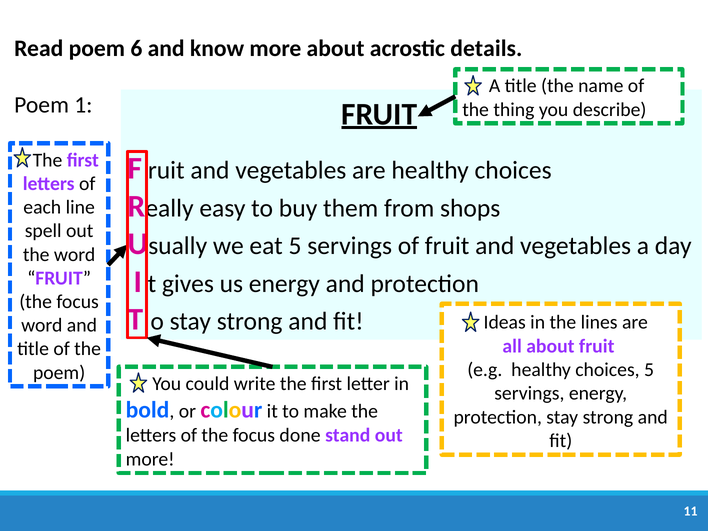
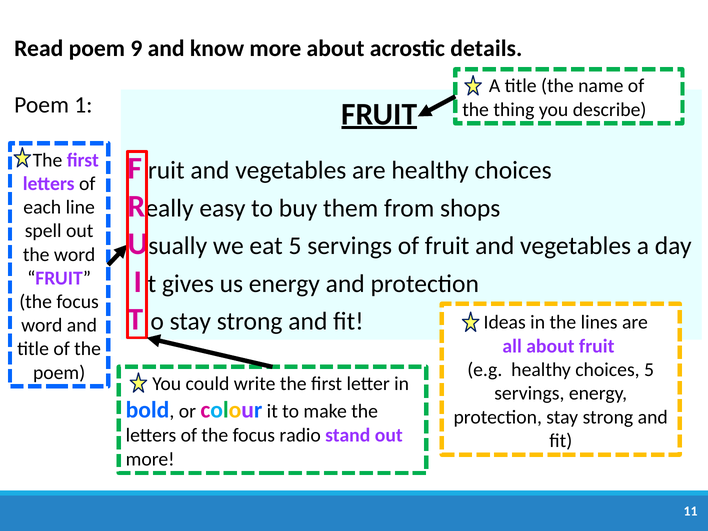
6: 6 -> 9
done: done -> radio
